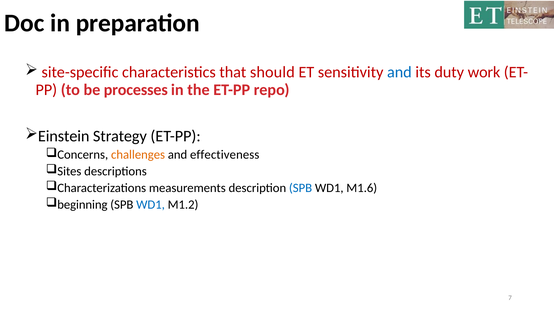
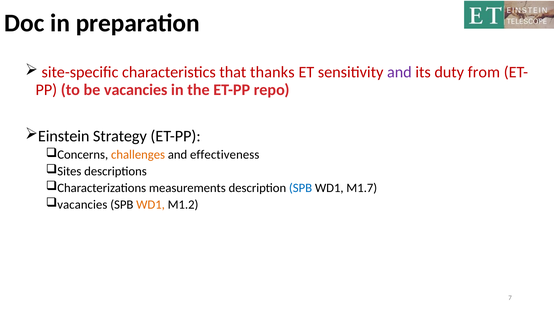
should: should -> thanks
and at (399, 72) colour: blue -> purple
work: work -> from
be processes: processes -> vacancies
M1.6: M1.6 -> M1.7
beginning at (82, 204): beginning -> vacancies
WD1 at (151, 204) colour: blue -> orange
